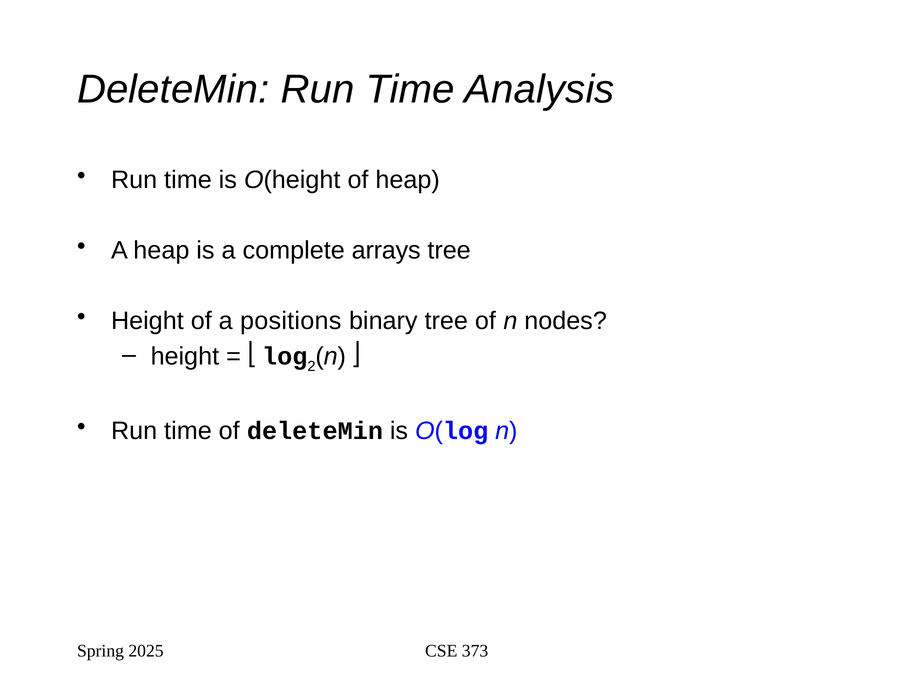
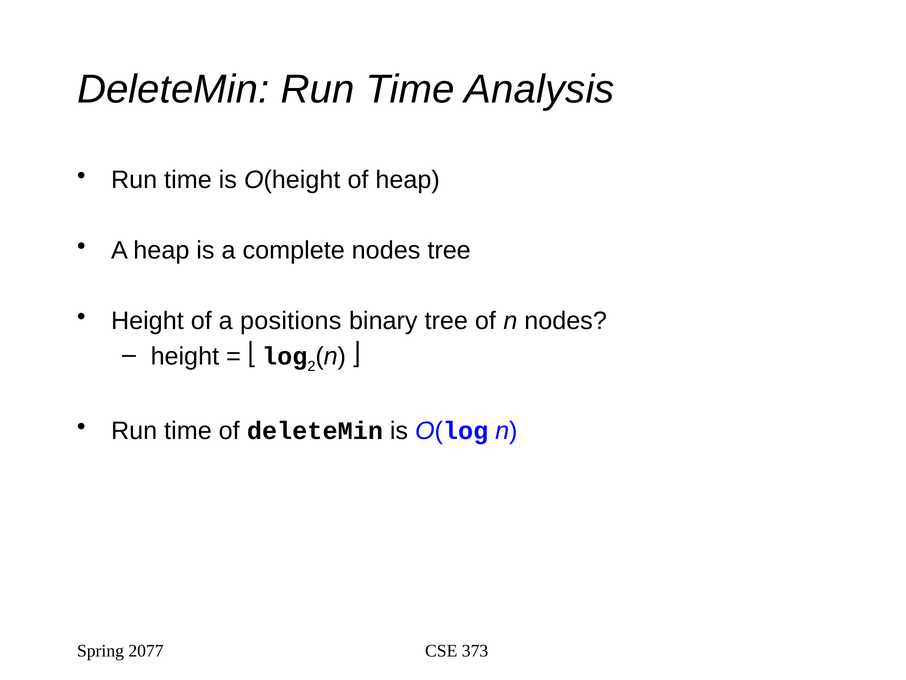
complete arrays: arrays -> nodes
2025: 2025 -> 2077
